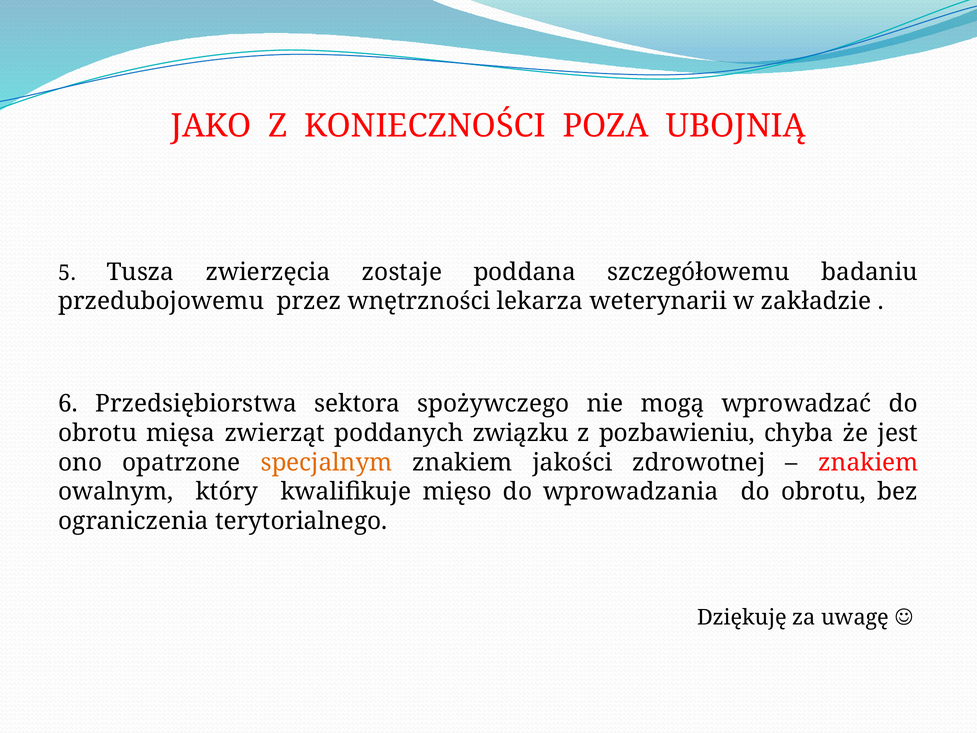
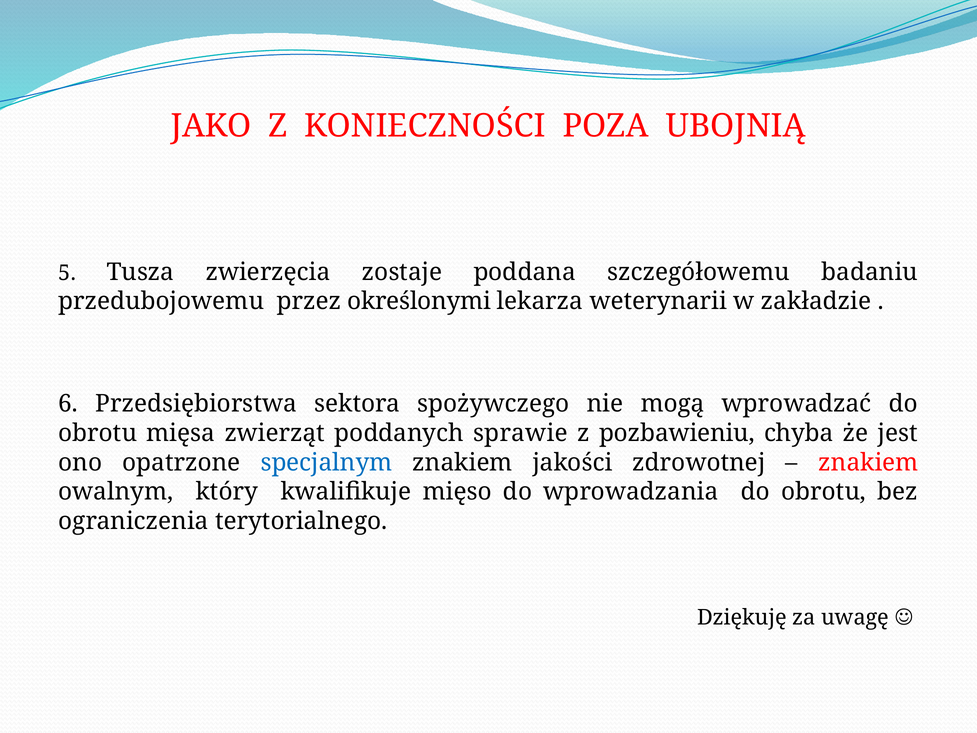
wnętrzności: wnętrzności -> określonymi
związku: związku -> sprawie
specjalnym colour: orange -> blue
